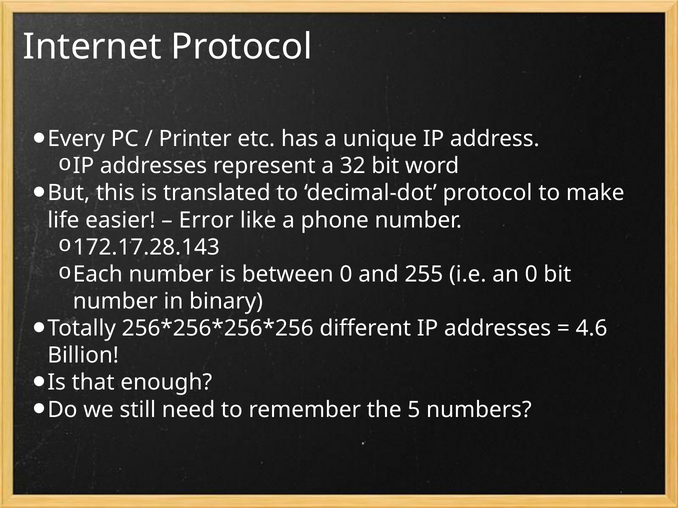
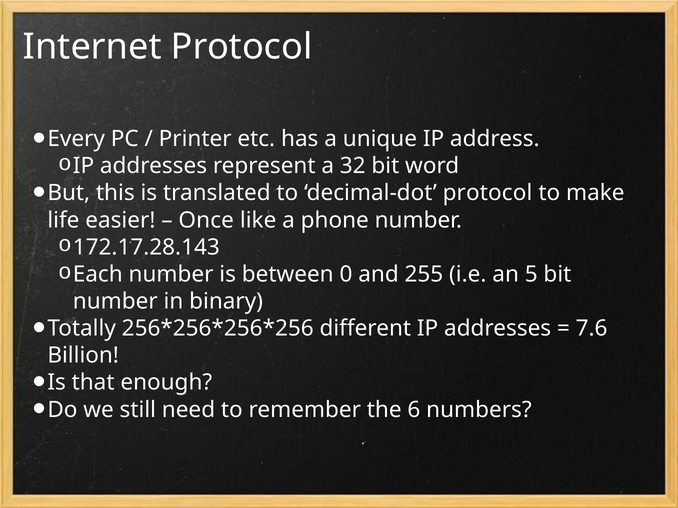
Error: Error -> Once
an 0: 0 -> 5
4.6: 4.6 -> 7.6
5: 5 -> 6
